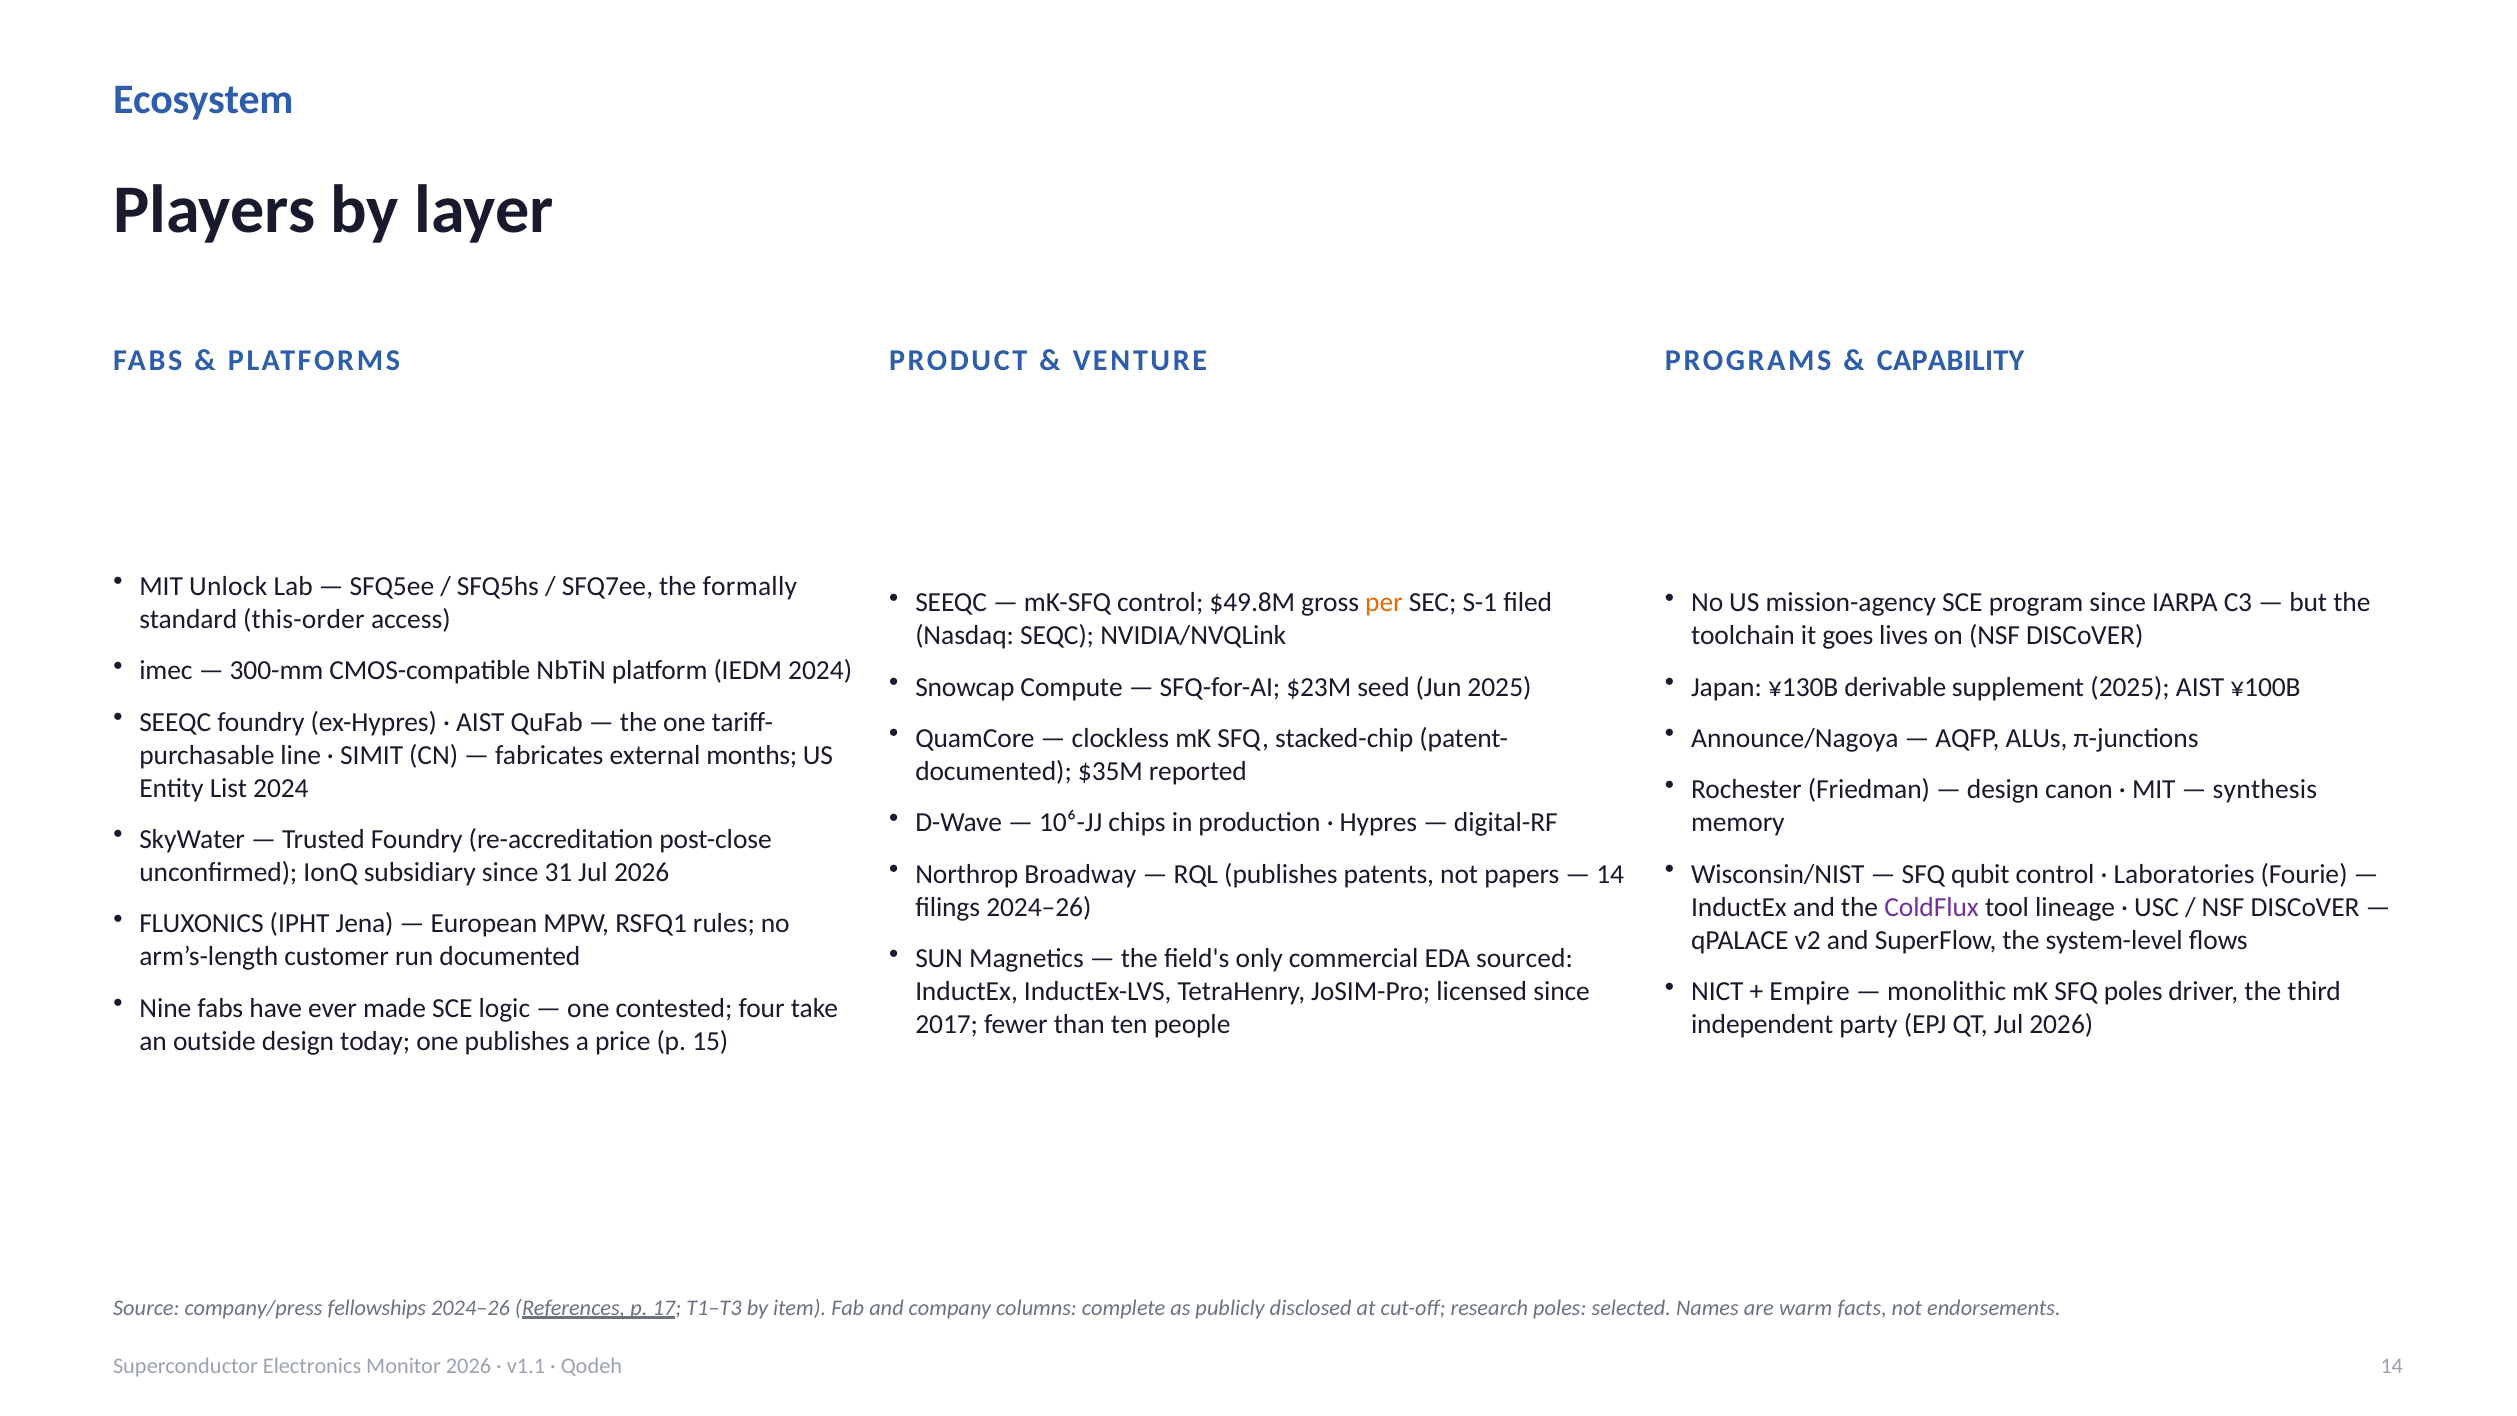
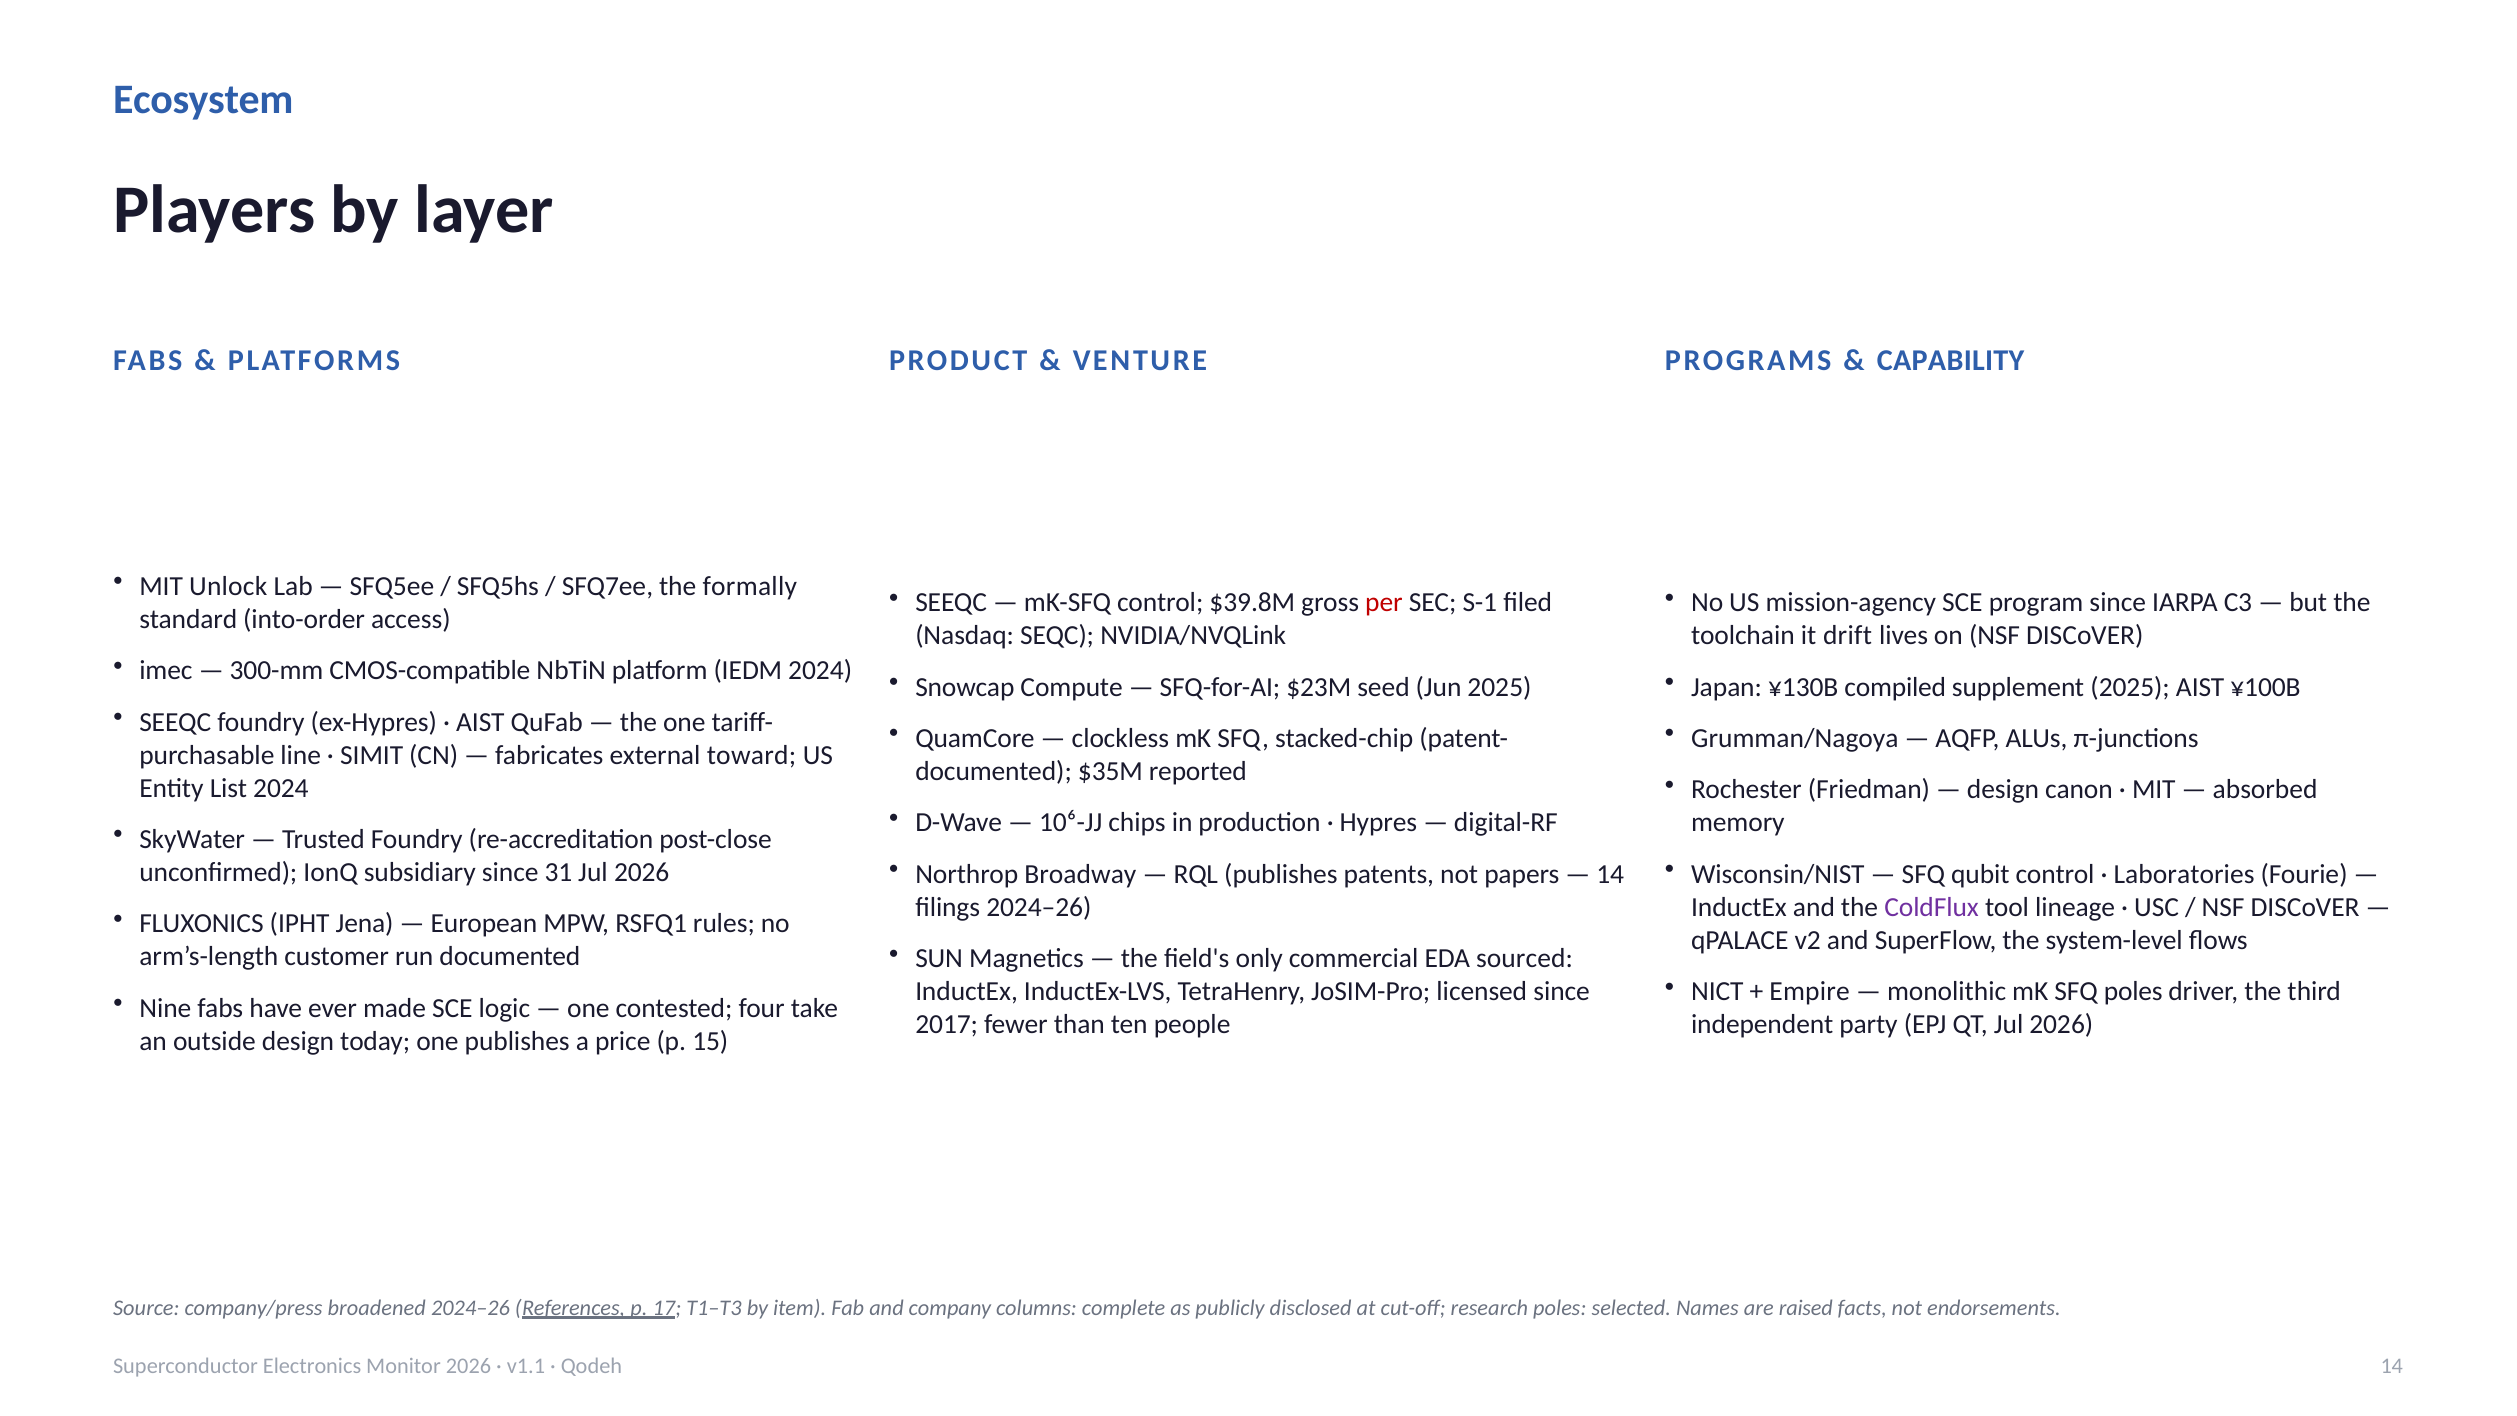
$49.8M: $49.8M -> $39.8M
per colour: orange -> red
this-order: this-order -> into-order
goes: goes -> drift
derivable: derivable -> compiled
Announce/Nagoya: Announce/Nagoya -> Grumman/Nagoya
months: months -> toward
synthesis: synthesis -> absorbed
fellowships: fellowships -> broadened
warm: warm -> raised
